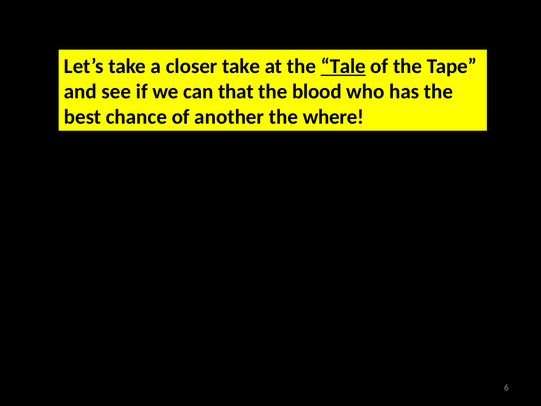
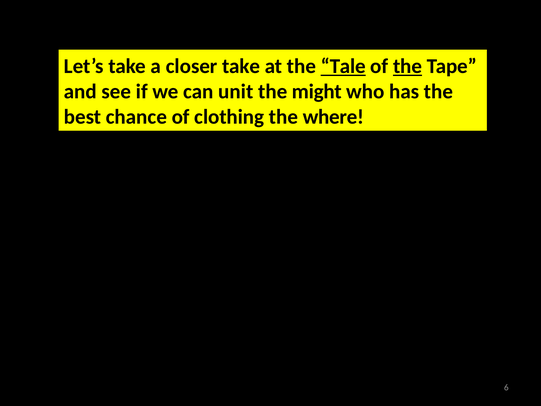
the at (408, 66) underline: none -> present
that: that -> unit
blood: blood -> might
another: another -> clothing
